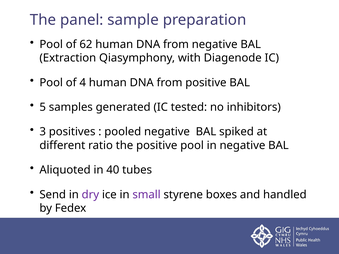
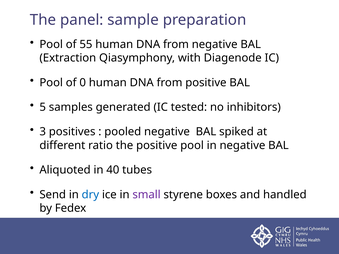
62: 62 -> 55
4: 4 -> 0
dry colour: purple -> blue
